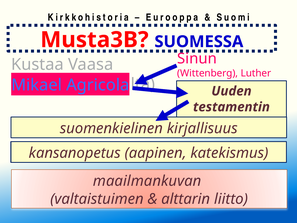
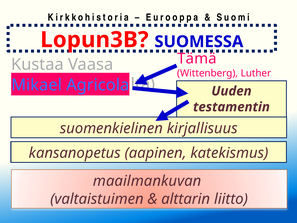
Musta3B: Musta3B -> Lopun3B
Sinun: Sinun -> Tämä
